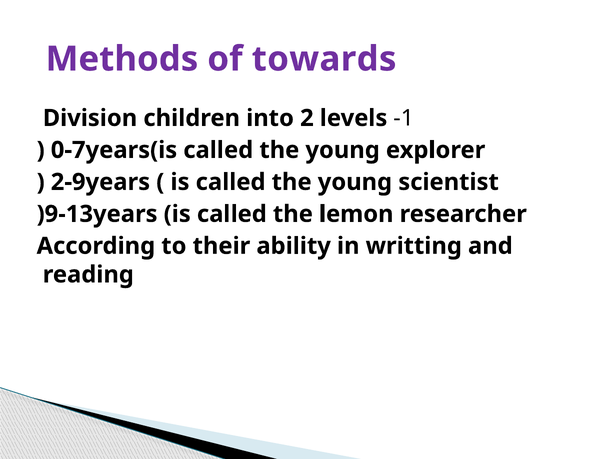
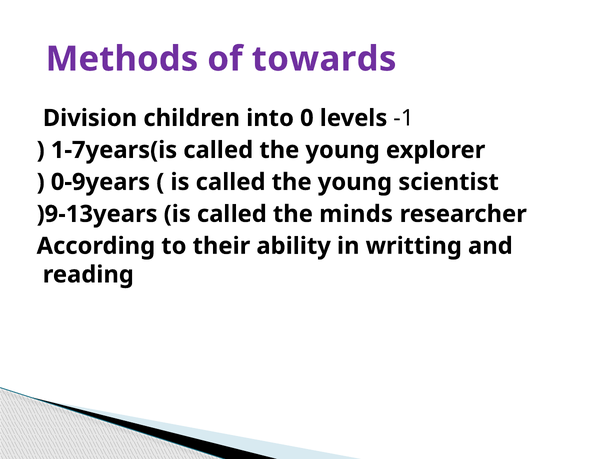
2: 2 -> 0
0-7years(is: 0-7years(is -> 1-7years(is
2-9years: 2-9years -> 0-9years
lemon: lemon -> minds
